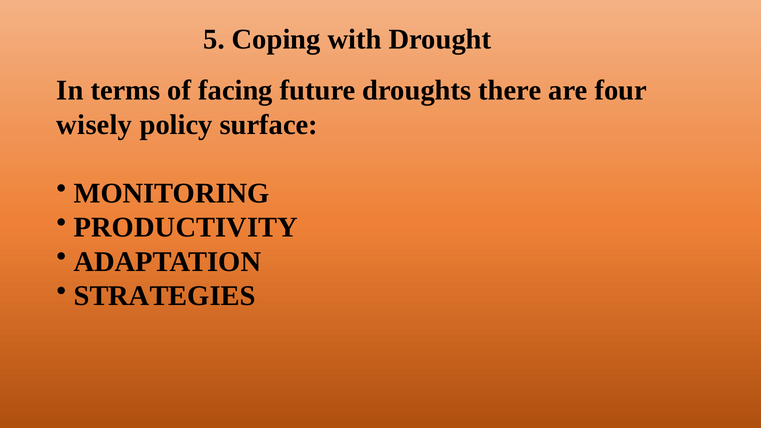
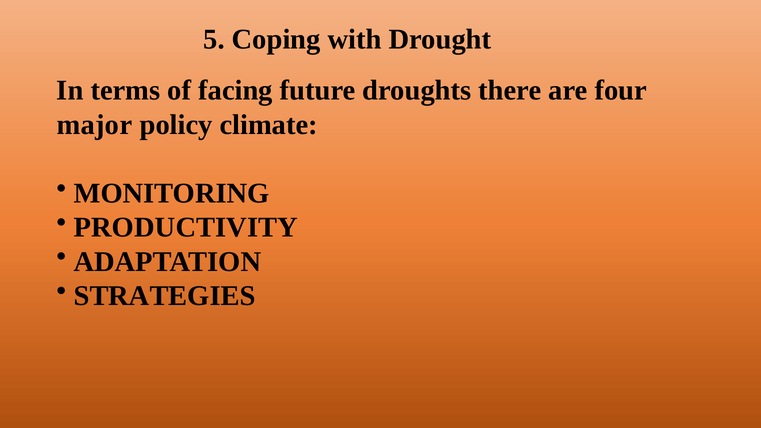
wisely: wisely -> major
surface: surface -> climate
